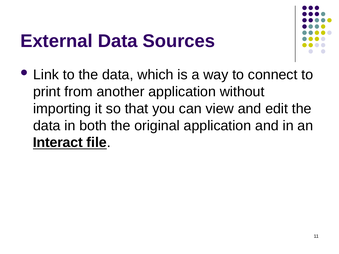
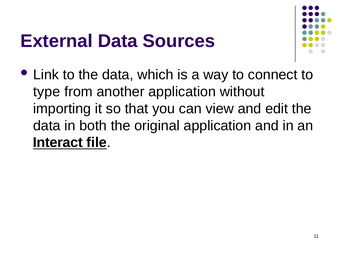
print: print -> type
